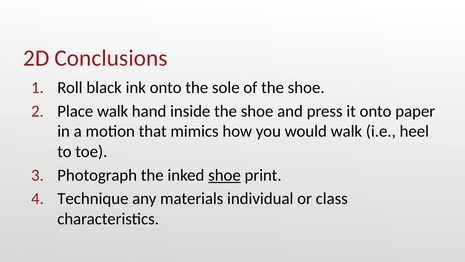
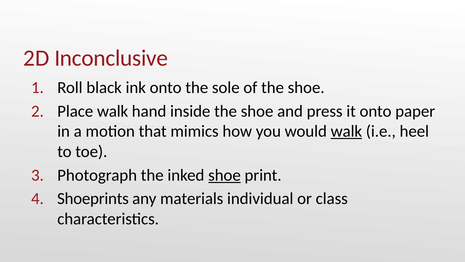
Conclusions: Conclusions -> Inconclusive
walk at (346, 131) underline: none -> present
Technique: Technique -> Shoeprints
